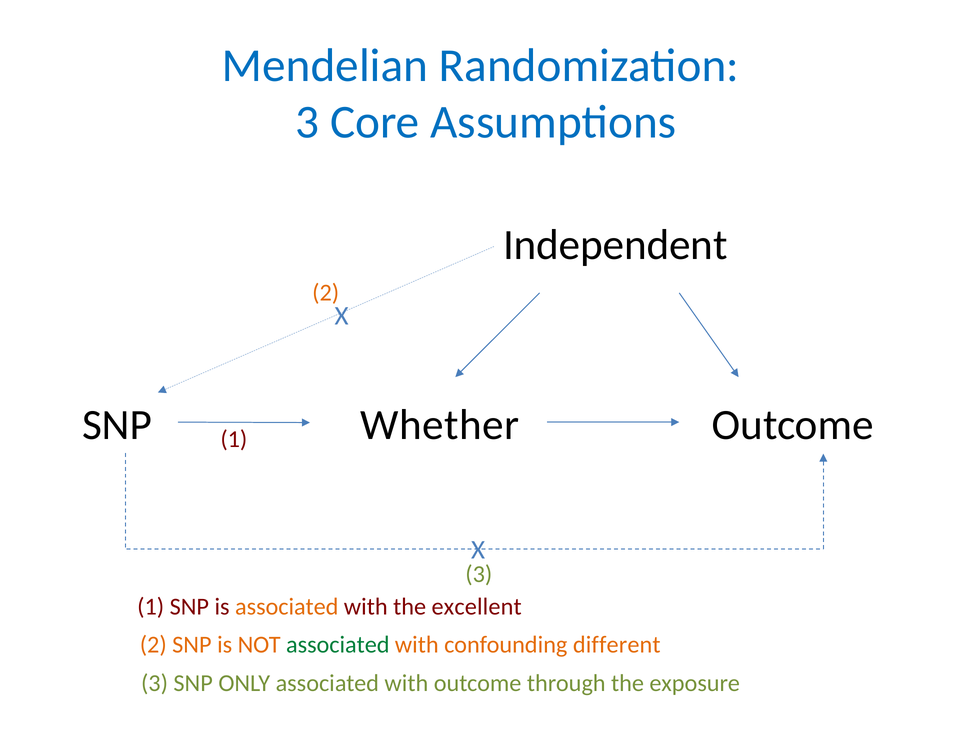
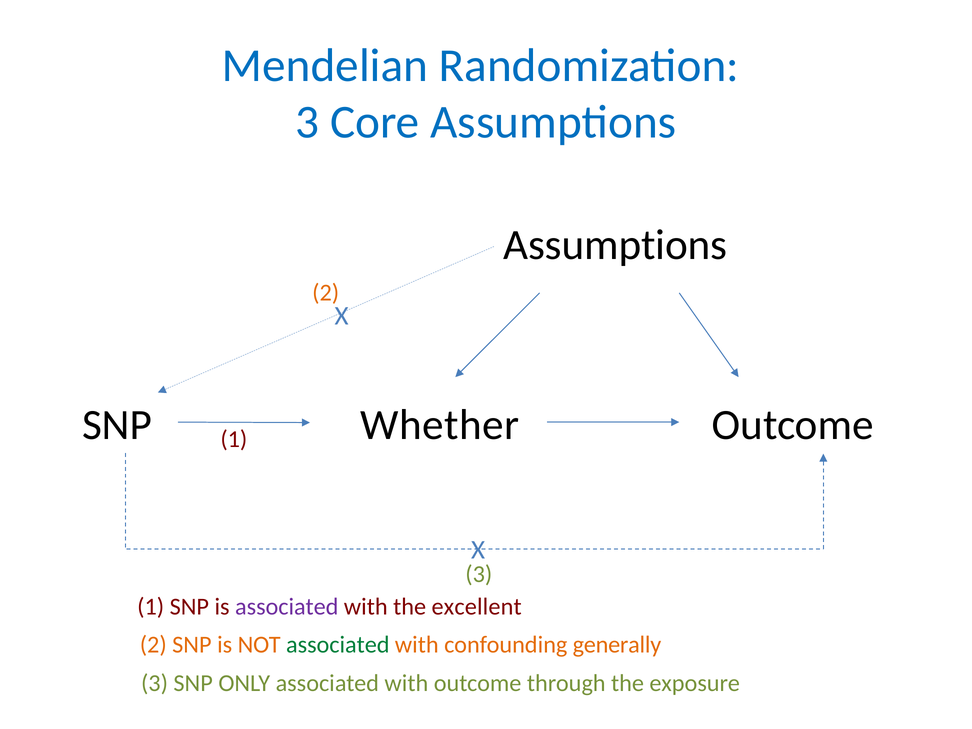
Independent at (615, 245): Independent -> Assumptions
associated at (287, 607) colour: orange -> purple
different: different -> generally
